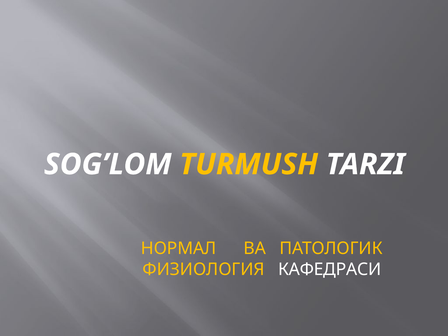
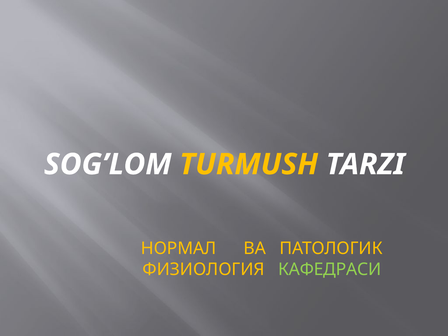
КАФЕДРАСИ colour: white -> light green
